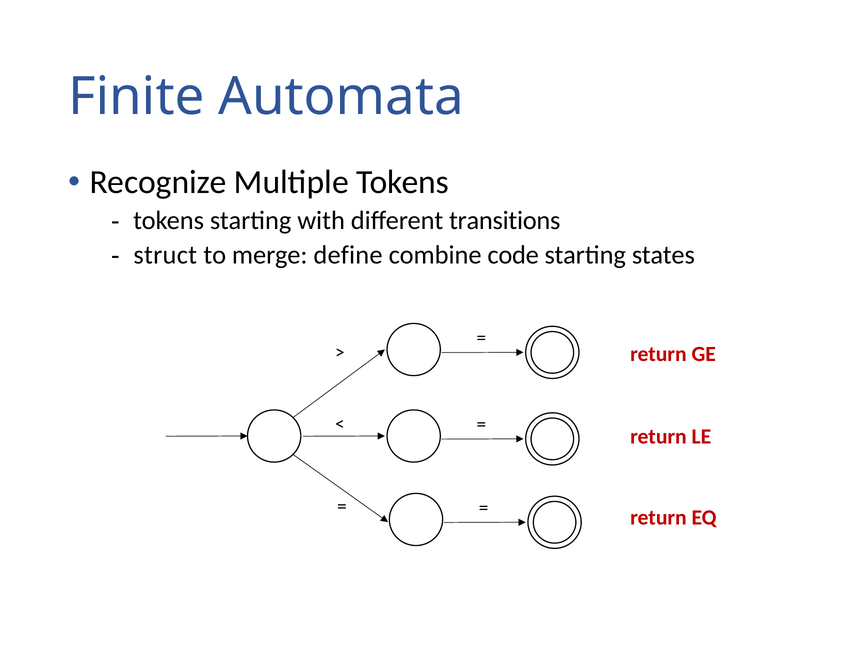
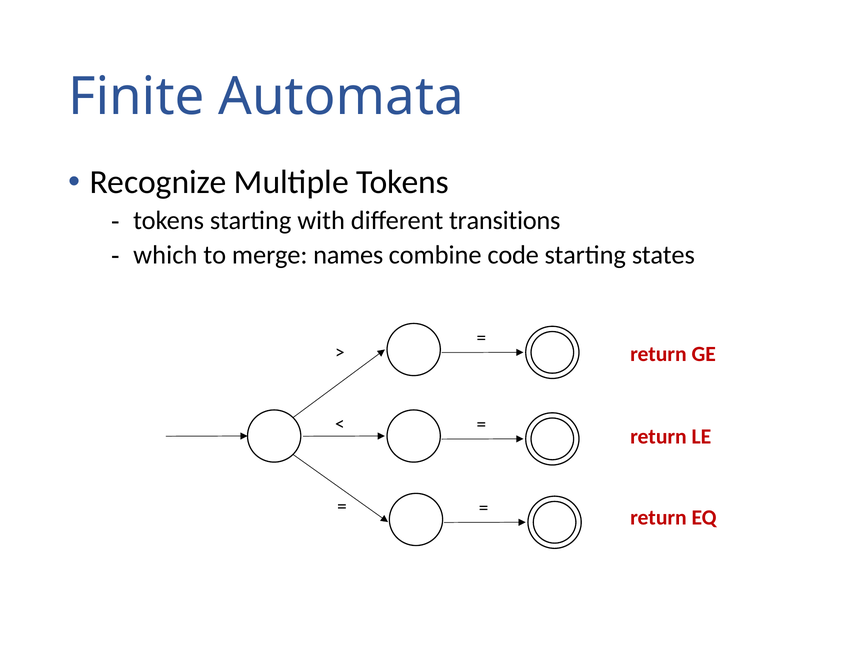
struct: struct -> which
define: define -> names
